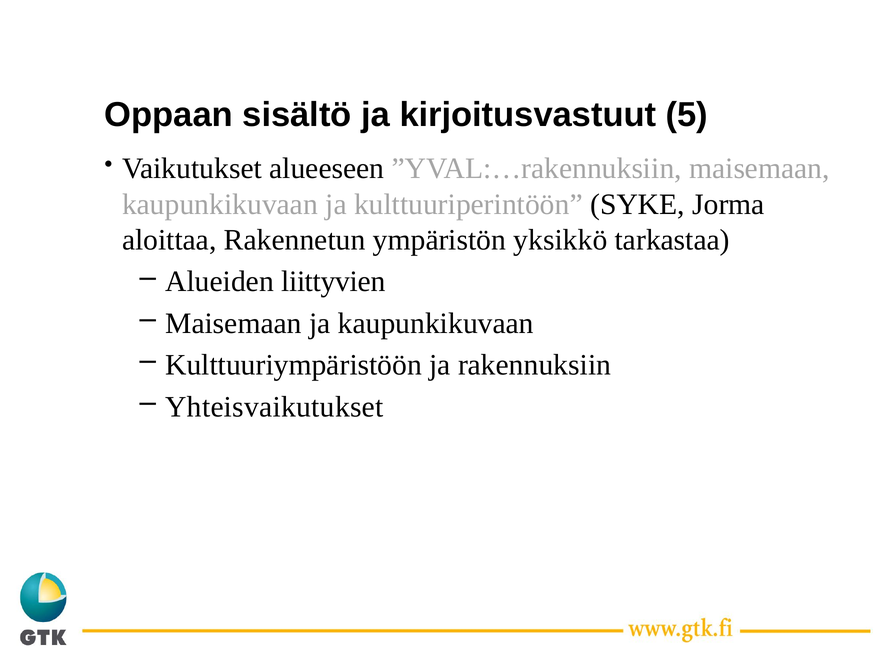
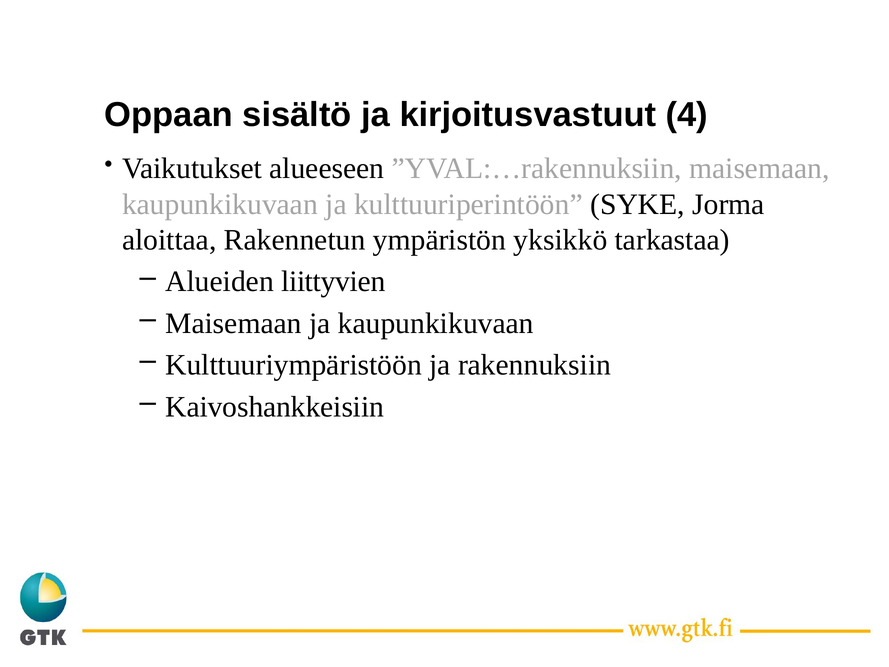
5: 5 -> 4
Yhteisvaikutukset: Yhteisvaikutukset -> Kaivoshankkeisiin
